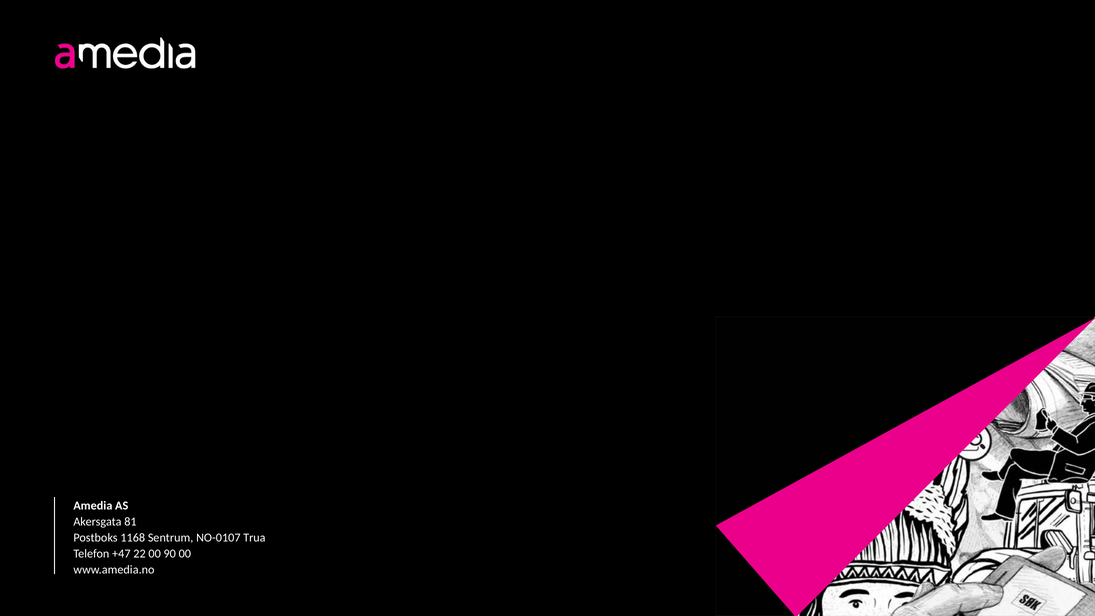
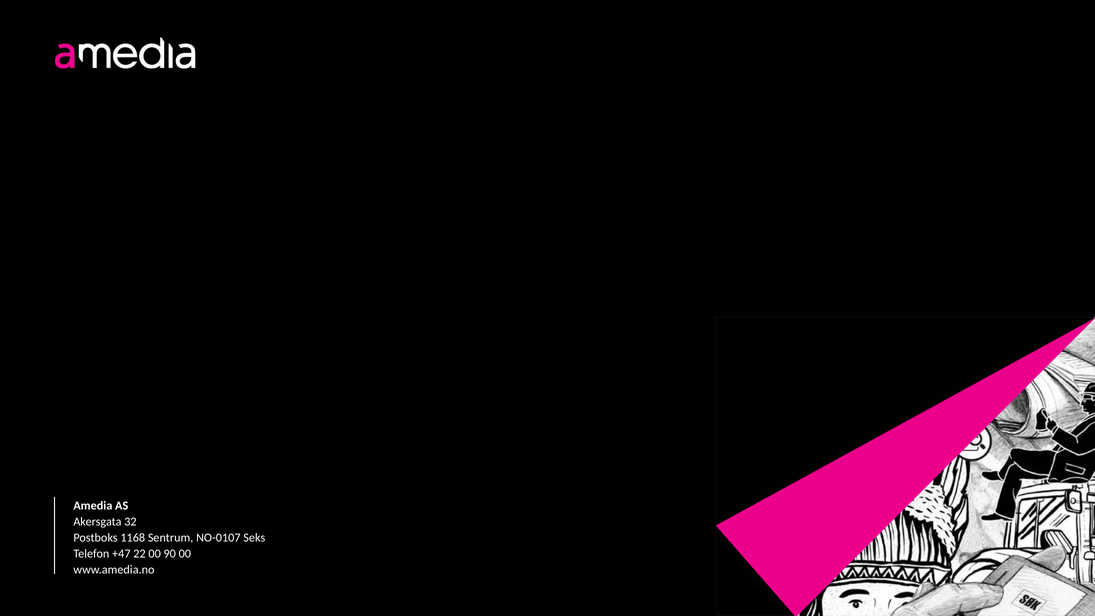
81: 81 -> 32
Trua: Trua -> Seks
